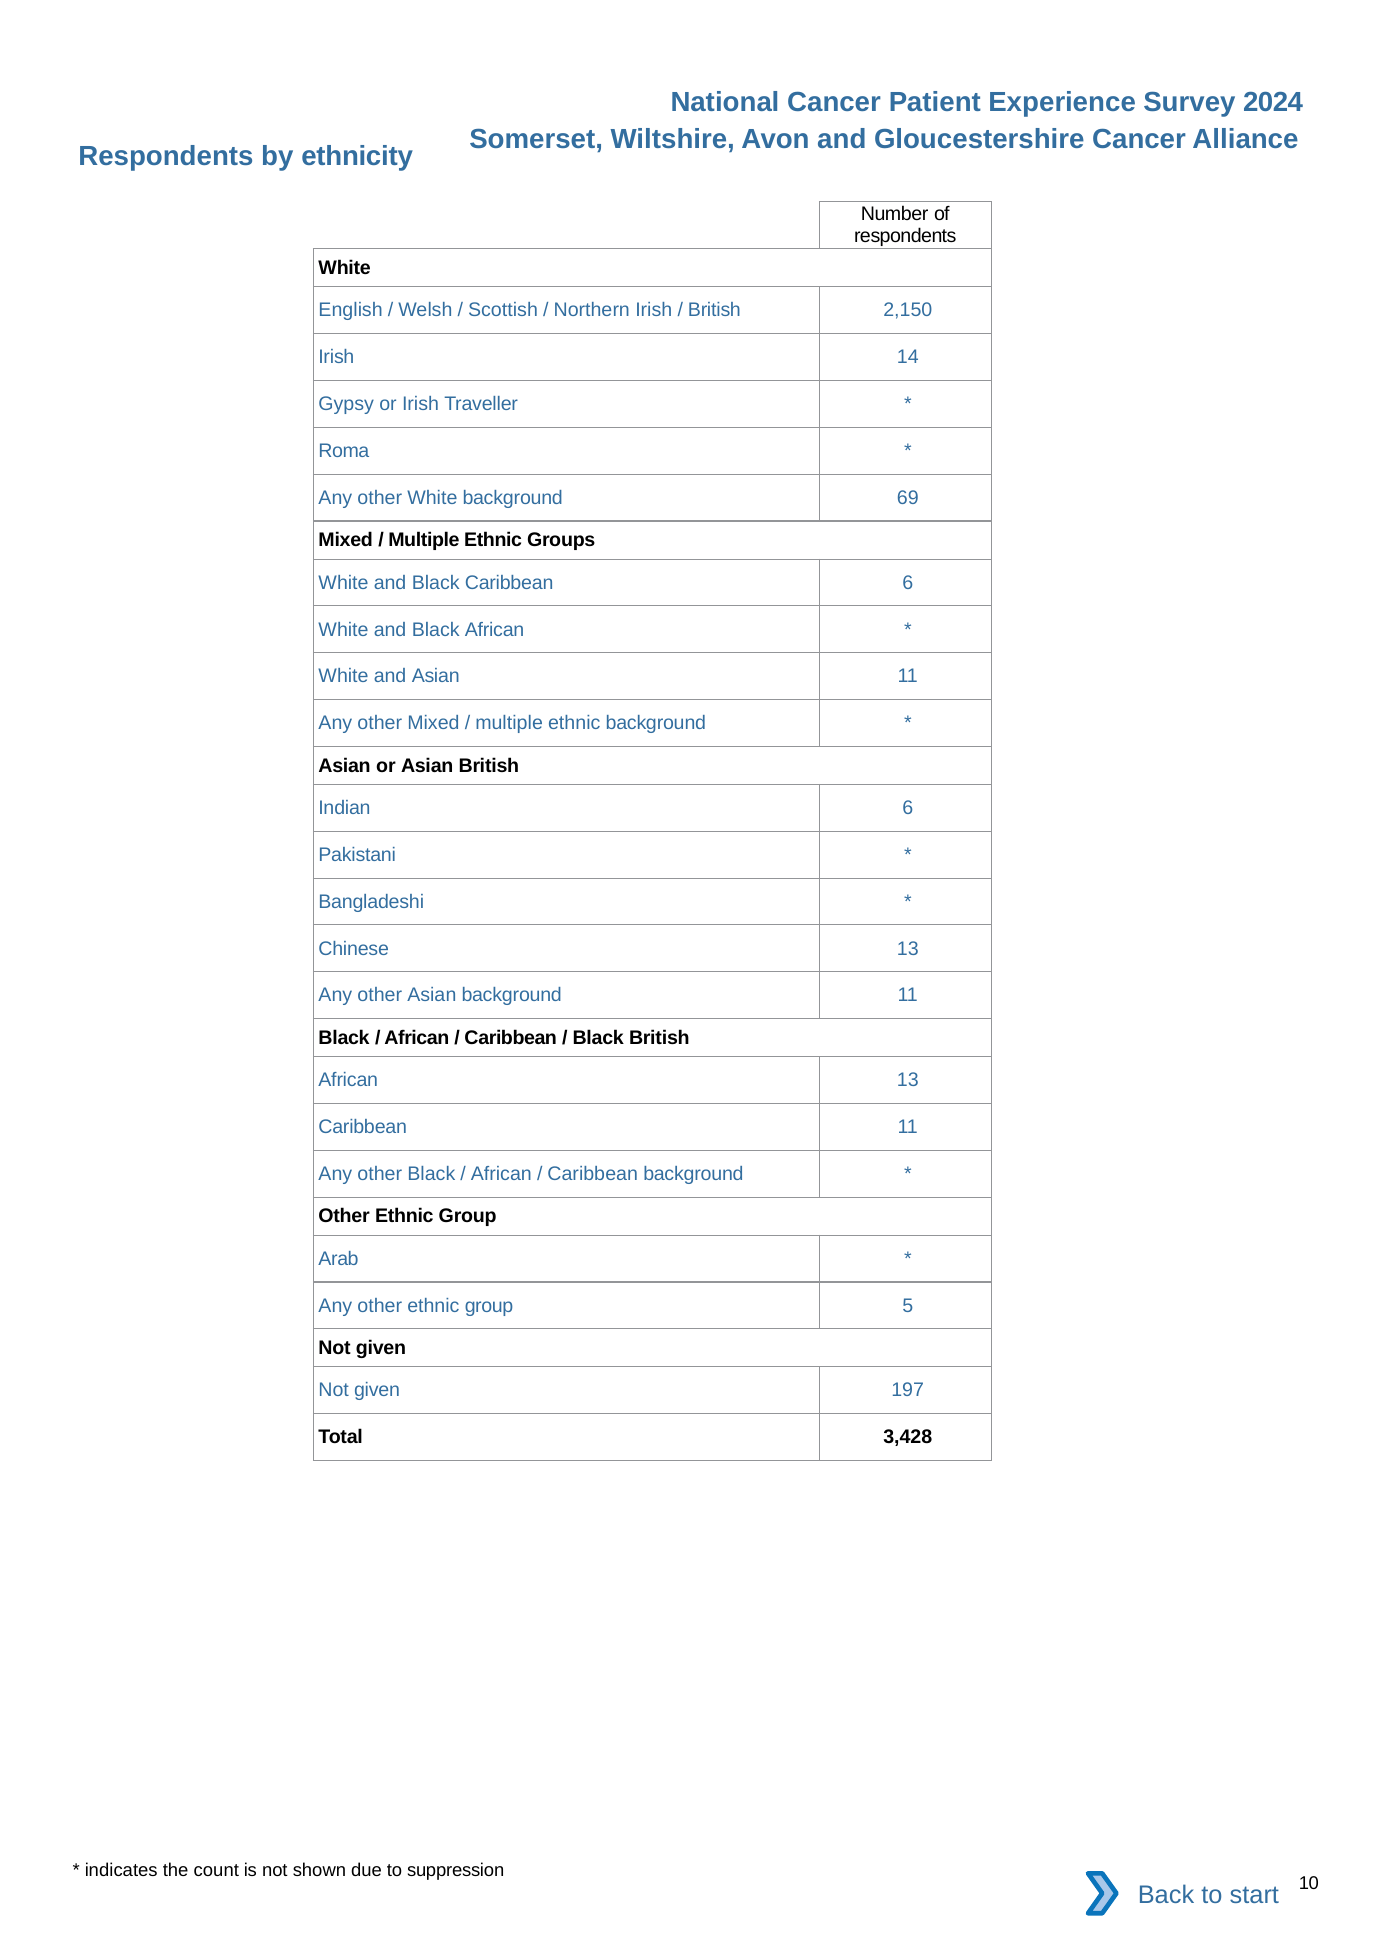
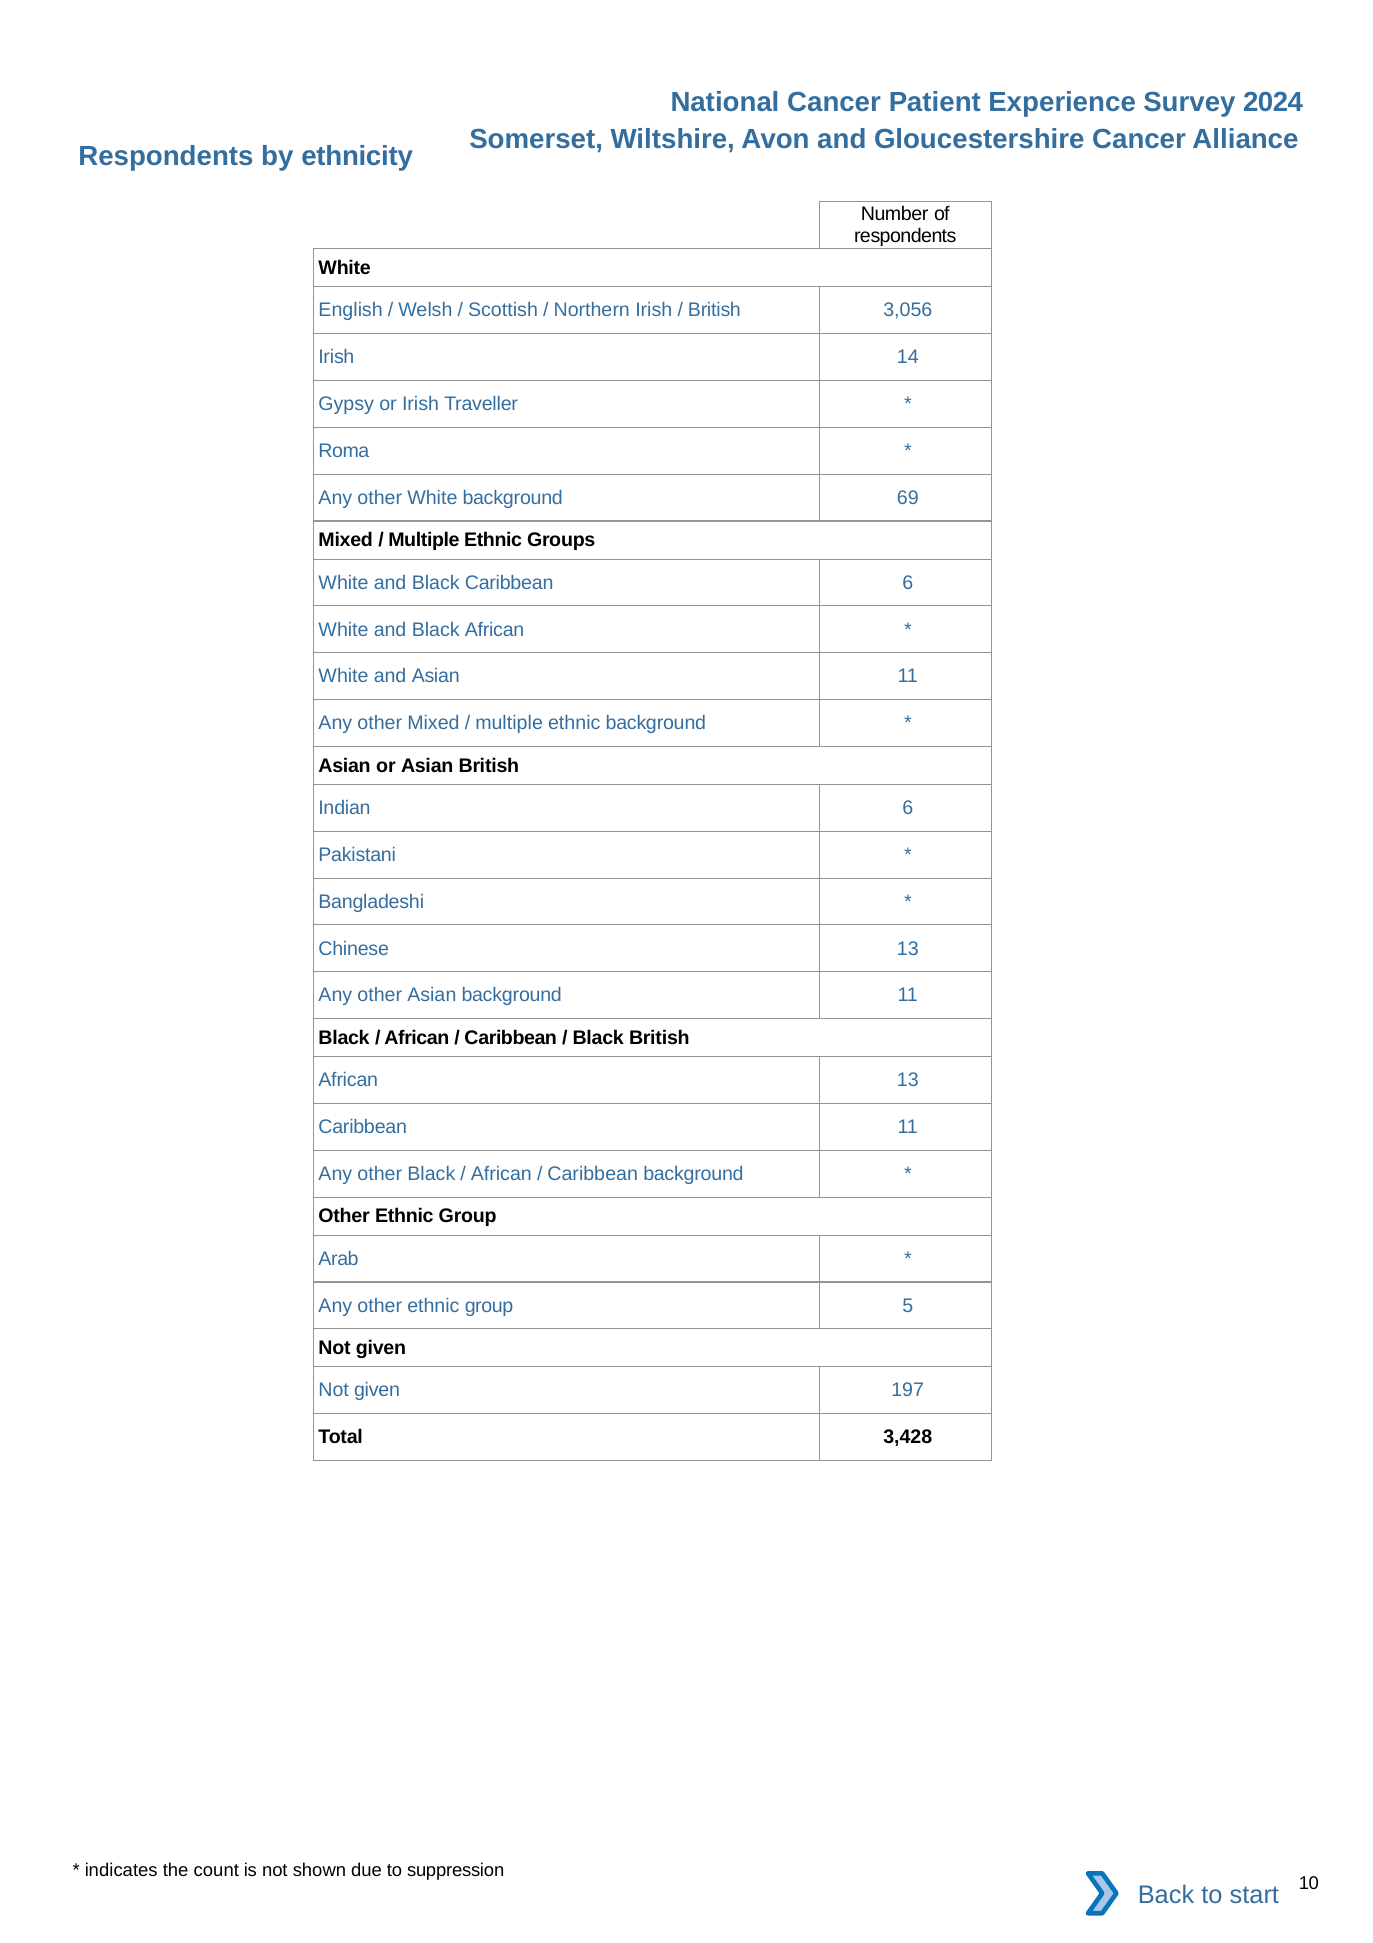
2,150: 2,150 -> 3,056
